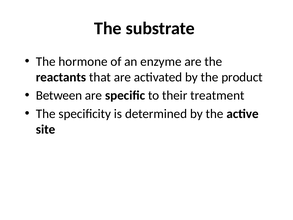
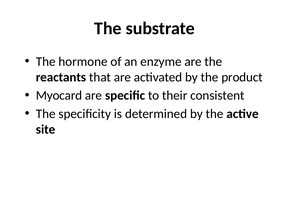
Between: Between -> Myocard
treatment: treatment -> consistent
